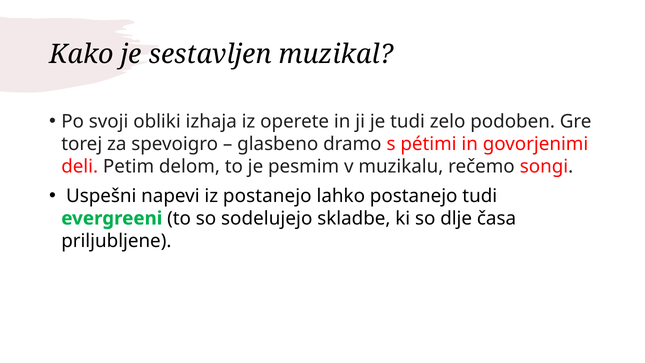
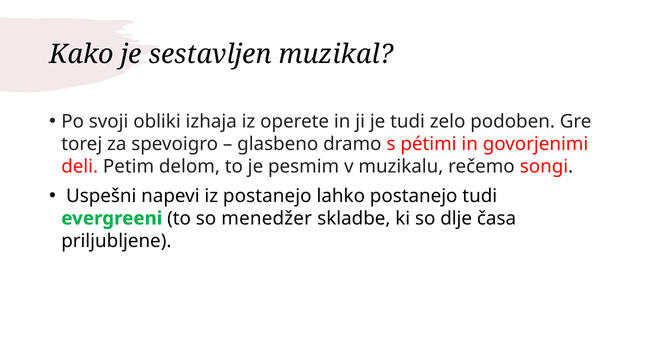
sodelujejo: sodelujejo -> menedžer
